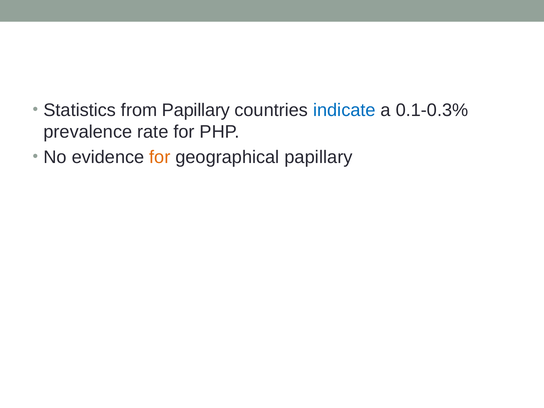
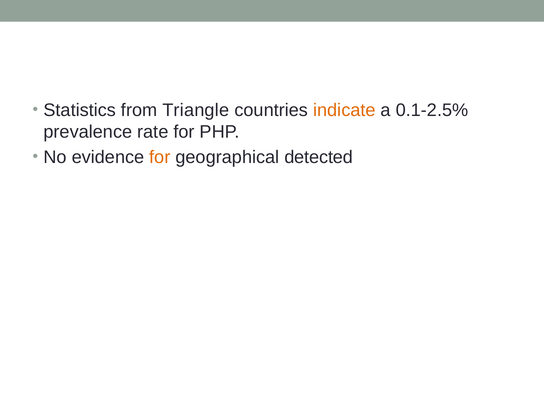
from Papillary: Papillary -> Triangle
indicate colour: blue -> orange
0.1-0.3%: 0.1-0.3% -> 0.1-2.5%
geographical papillary: papillary -> detected
